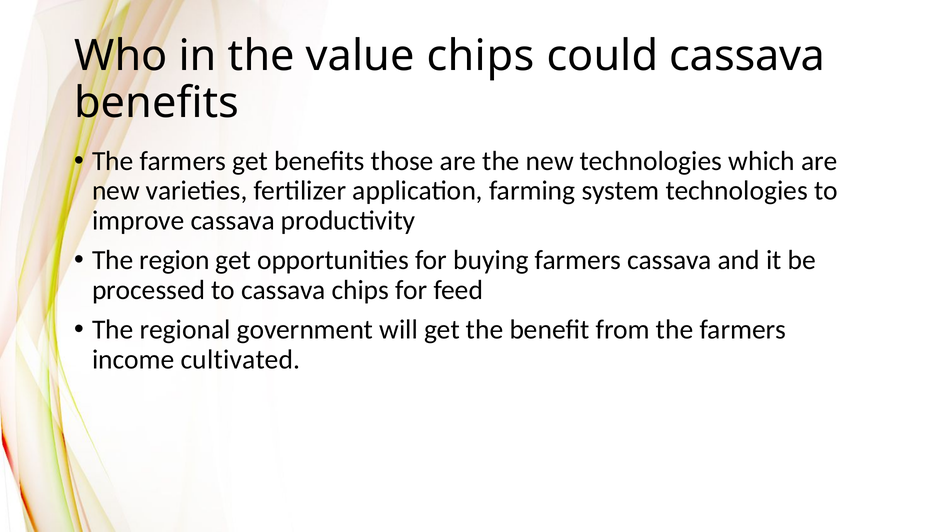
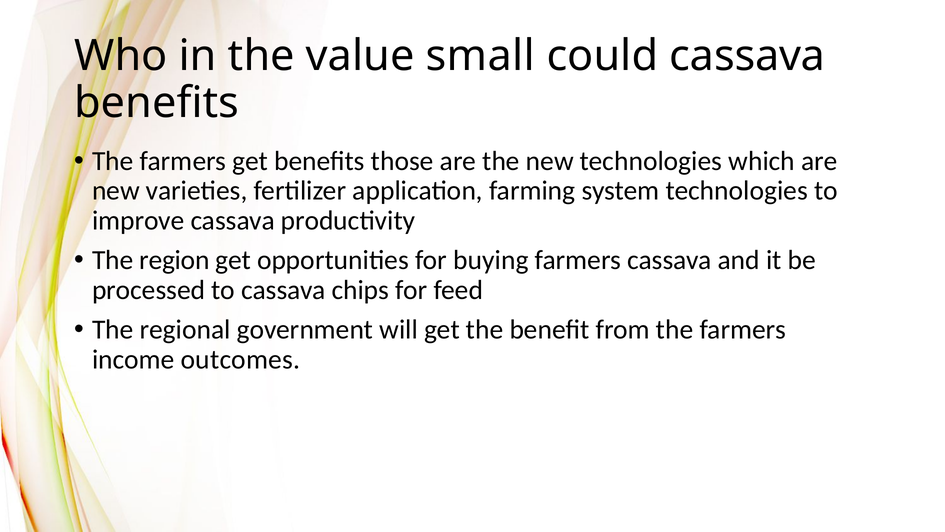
value chips: chips -> small
cultivated: cultivated -> outcomes
